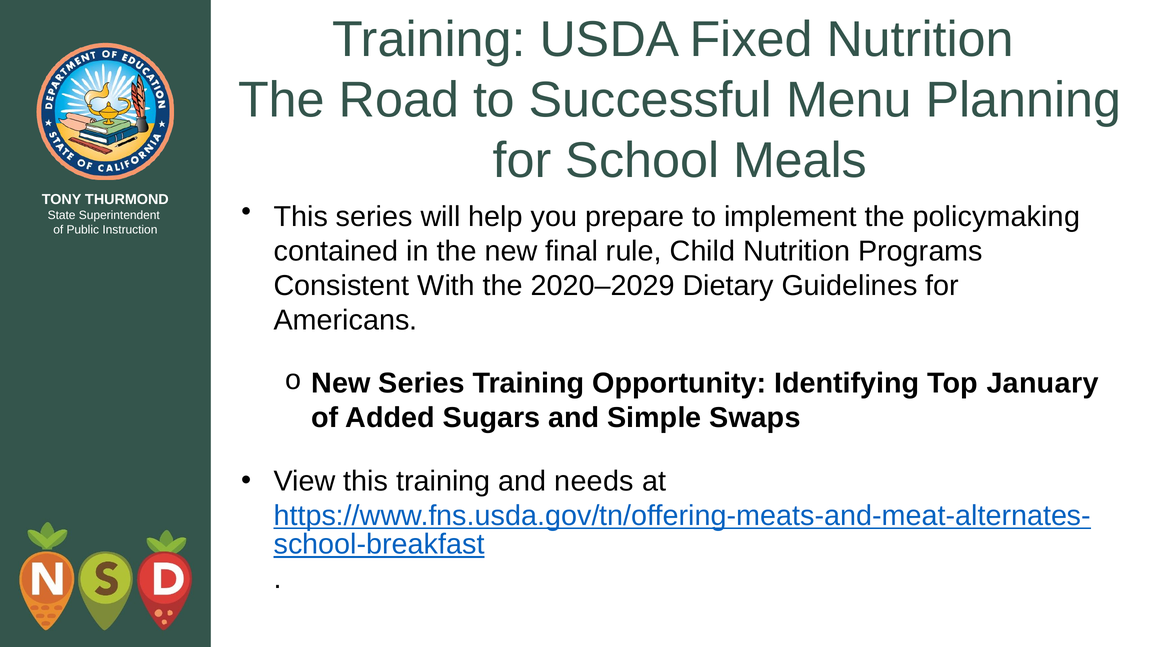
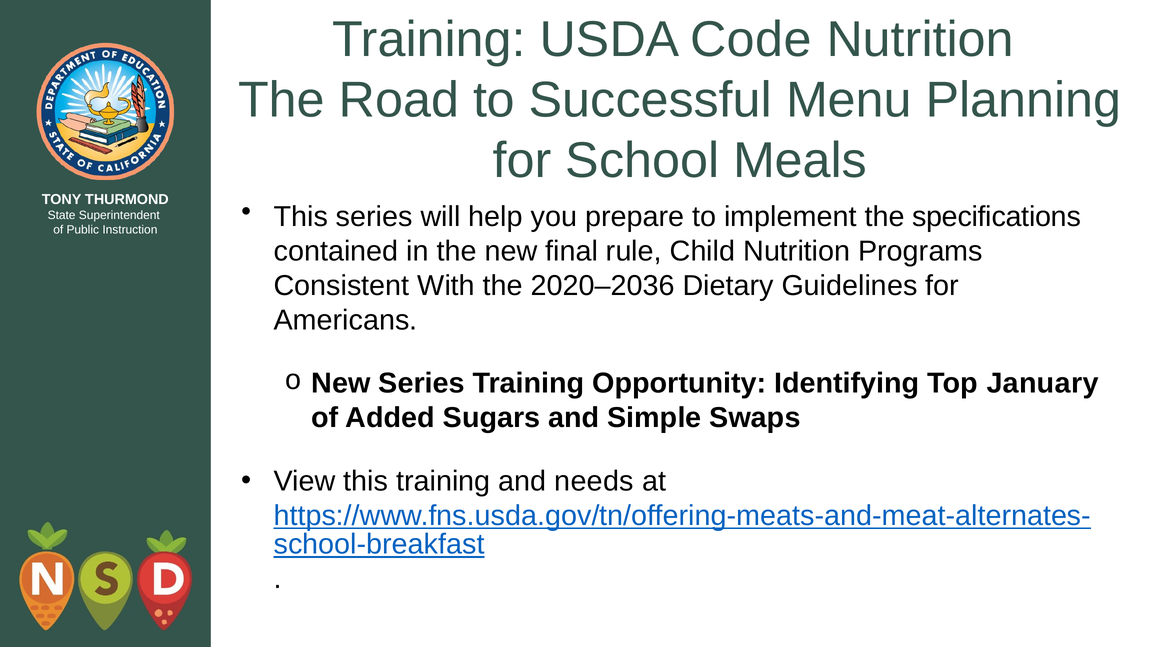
Fixed: Fixed -> Code
policymaking: policymaking -> specifications
2020–2029: 2020–2029 -> 2020–2036
